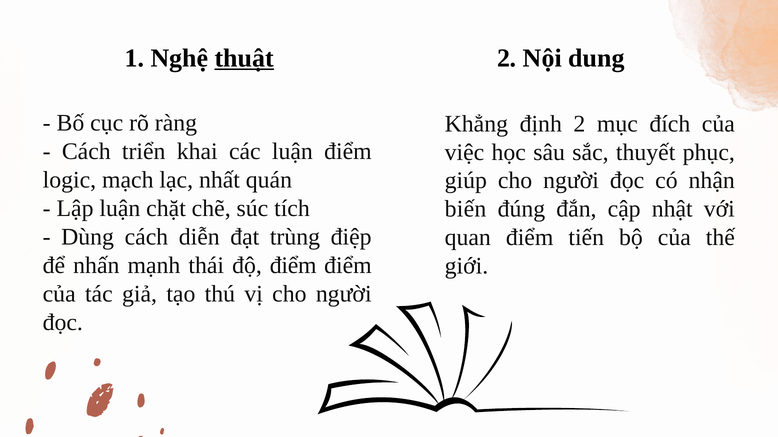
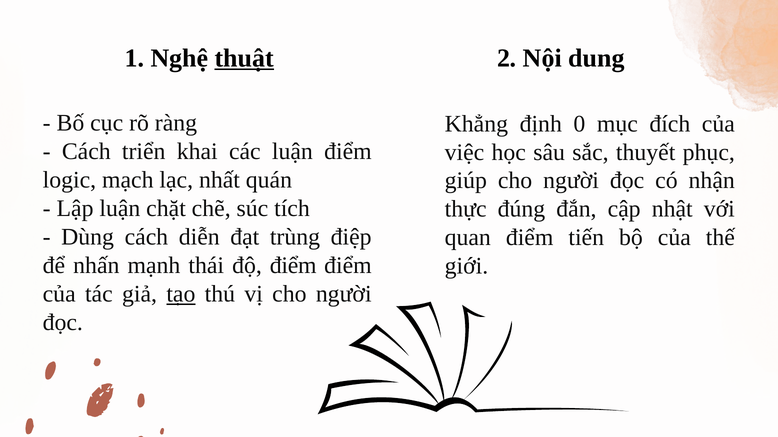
định 2: 2 -> 0
biến: biến -> thực
tạo underline: none -> present
